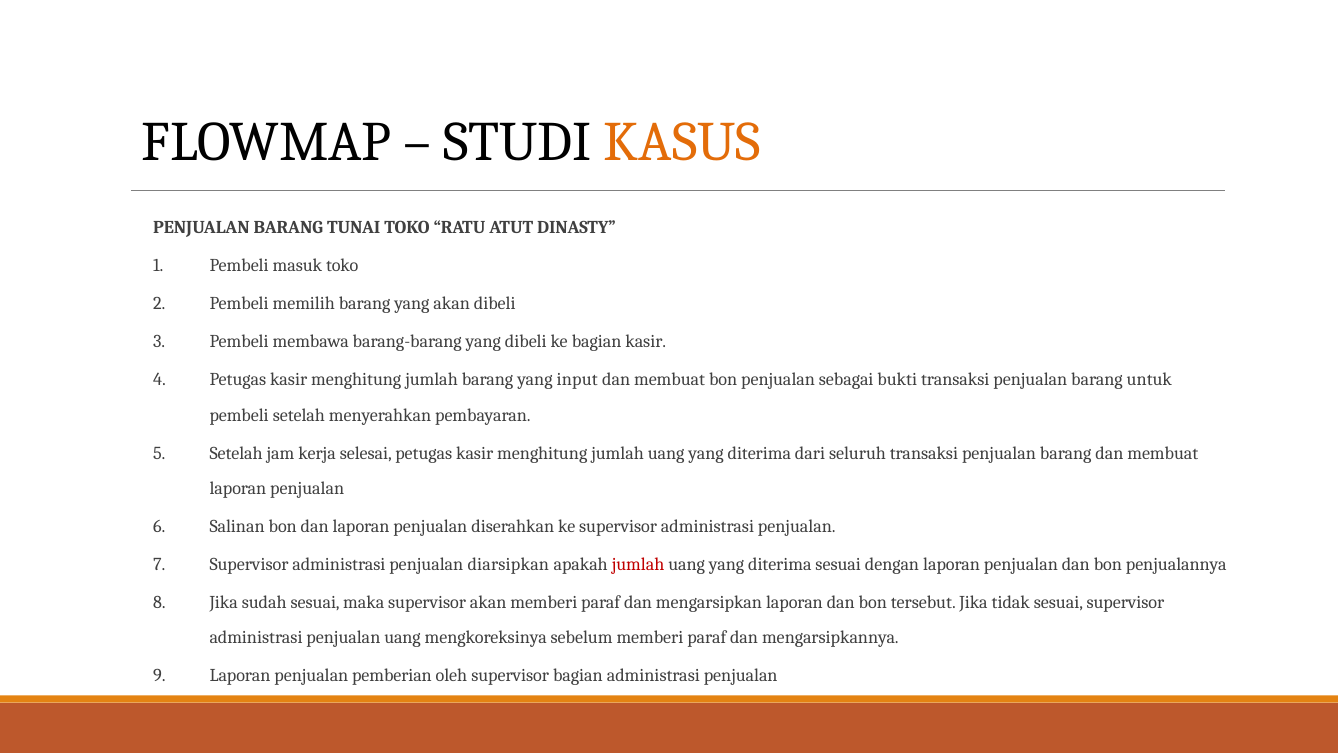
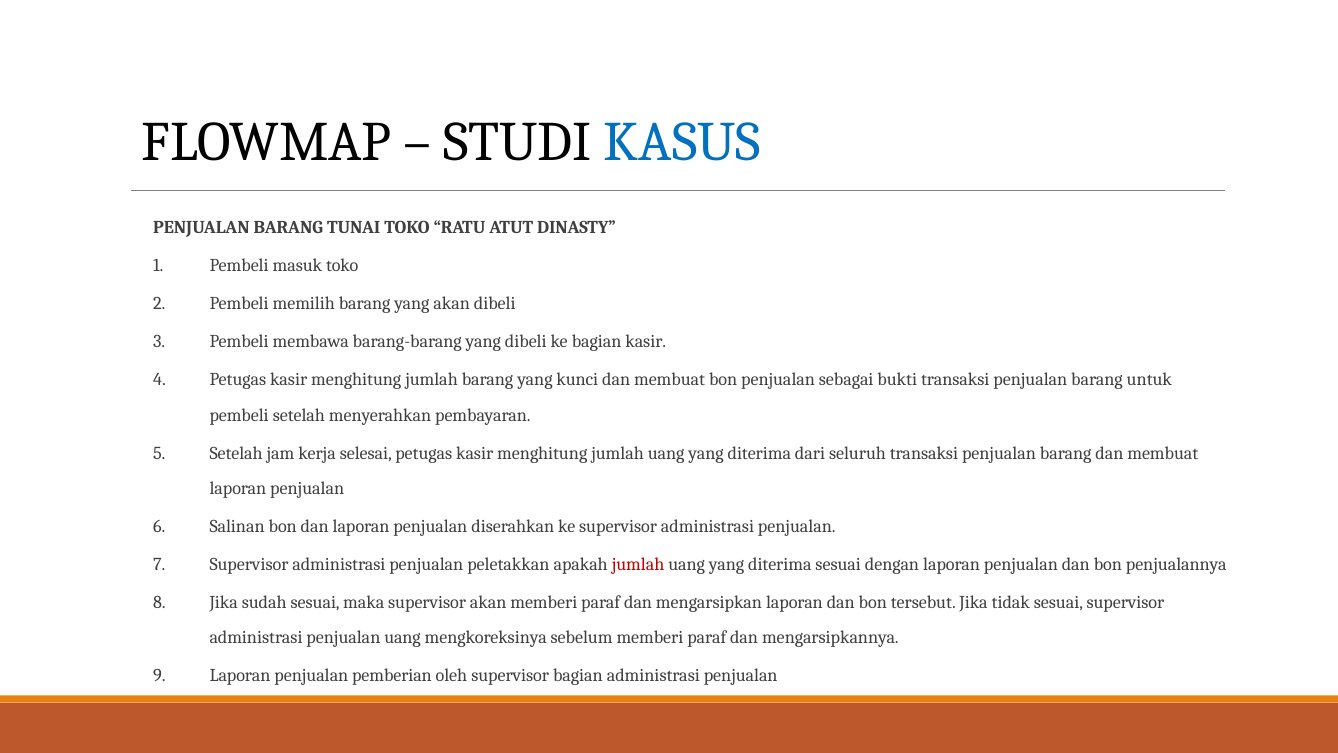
KASUS colour: orange -> blue
input: input -> kunci
diarsipkan: diarsipkan -> peletakkan
